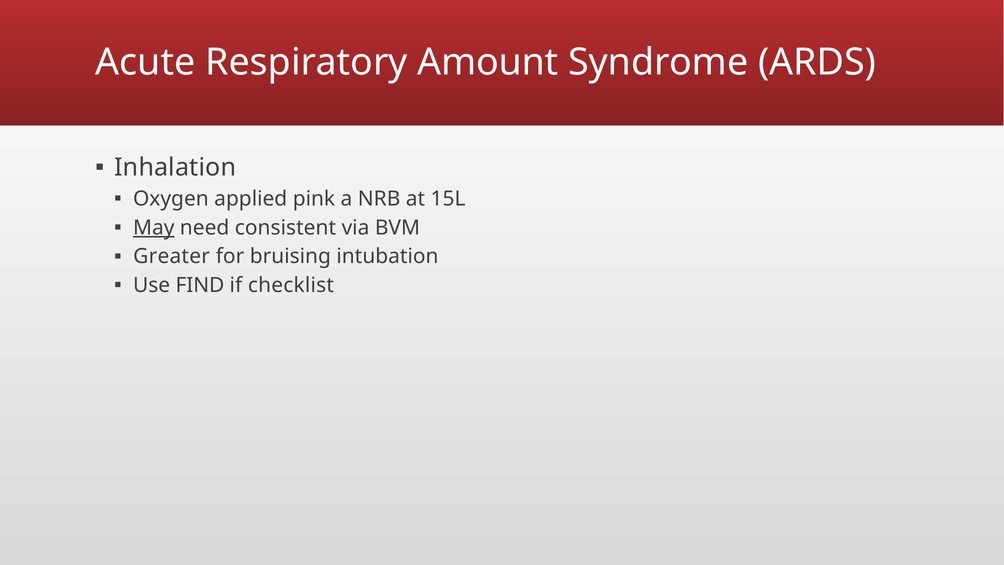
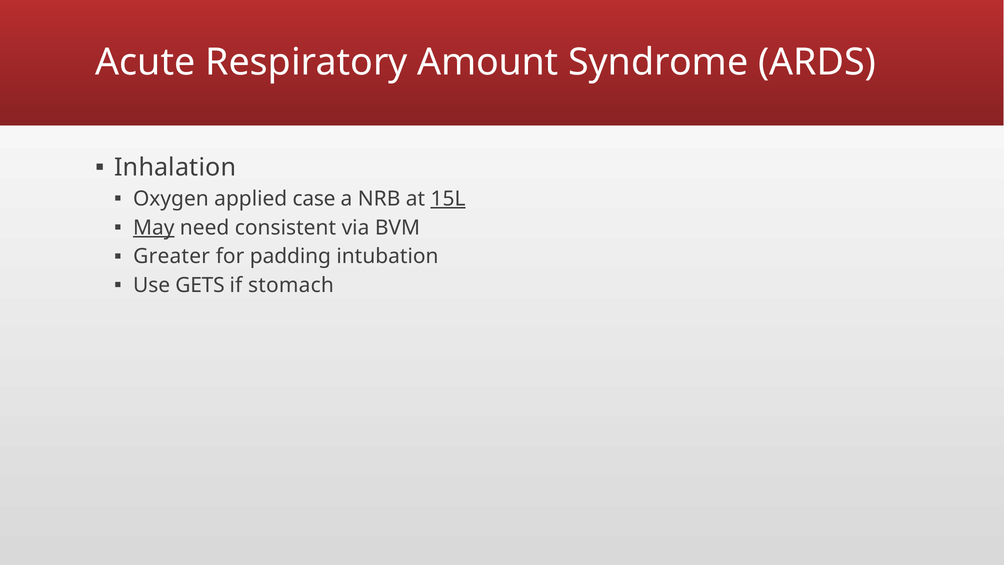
pink: pink -> case
15L underline: none -> present
bruising: bruising -> padding
FIND: FIND -> GETS
checklist: checklist -> stomach
